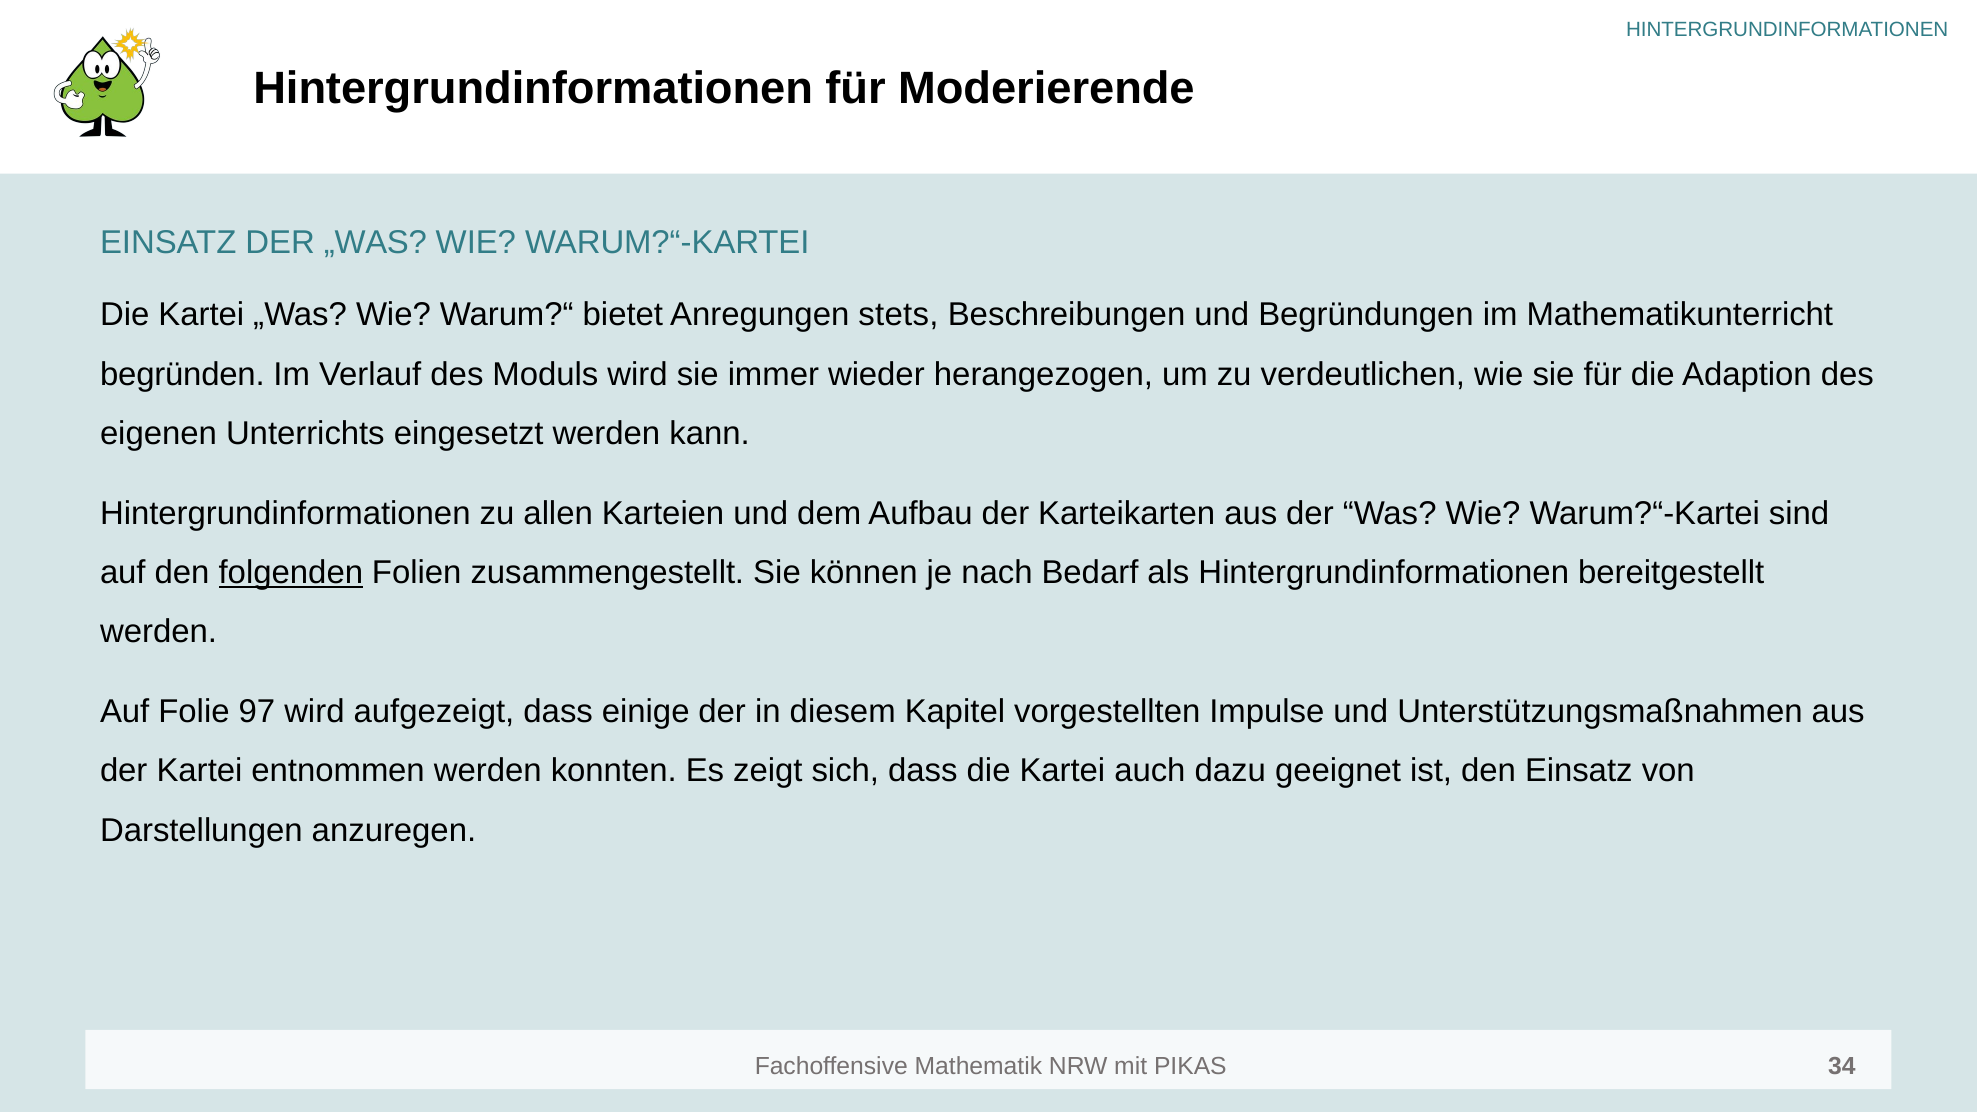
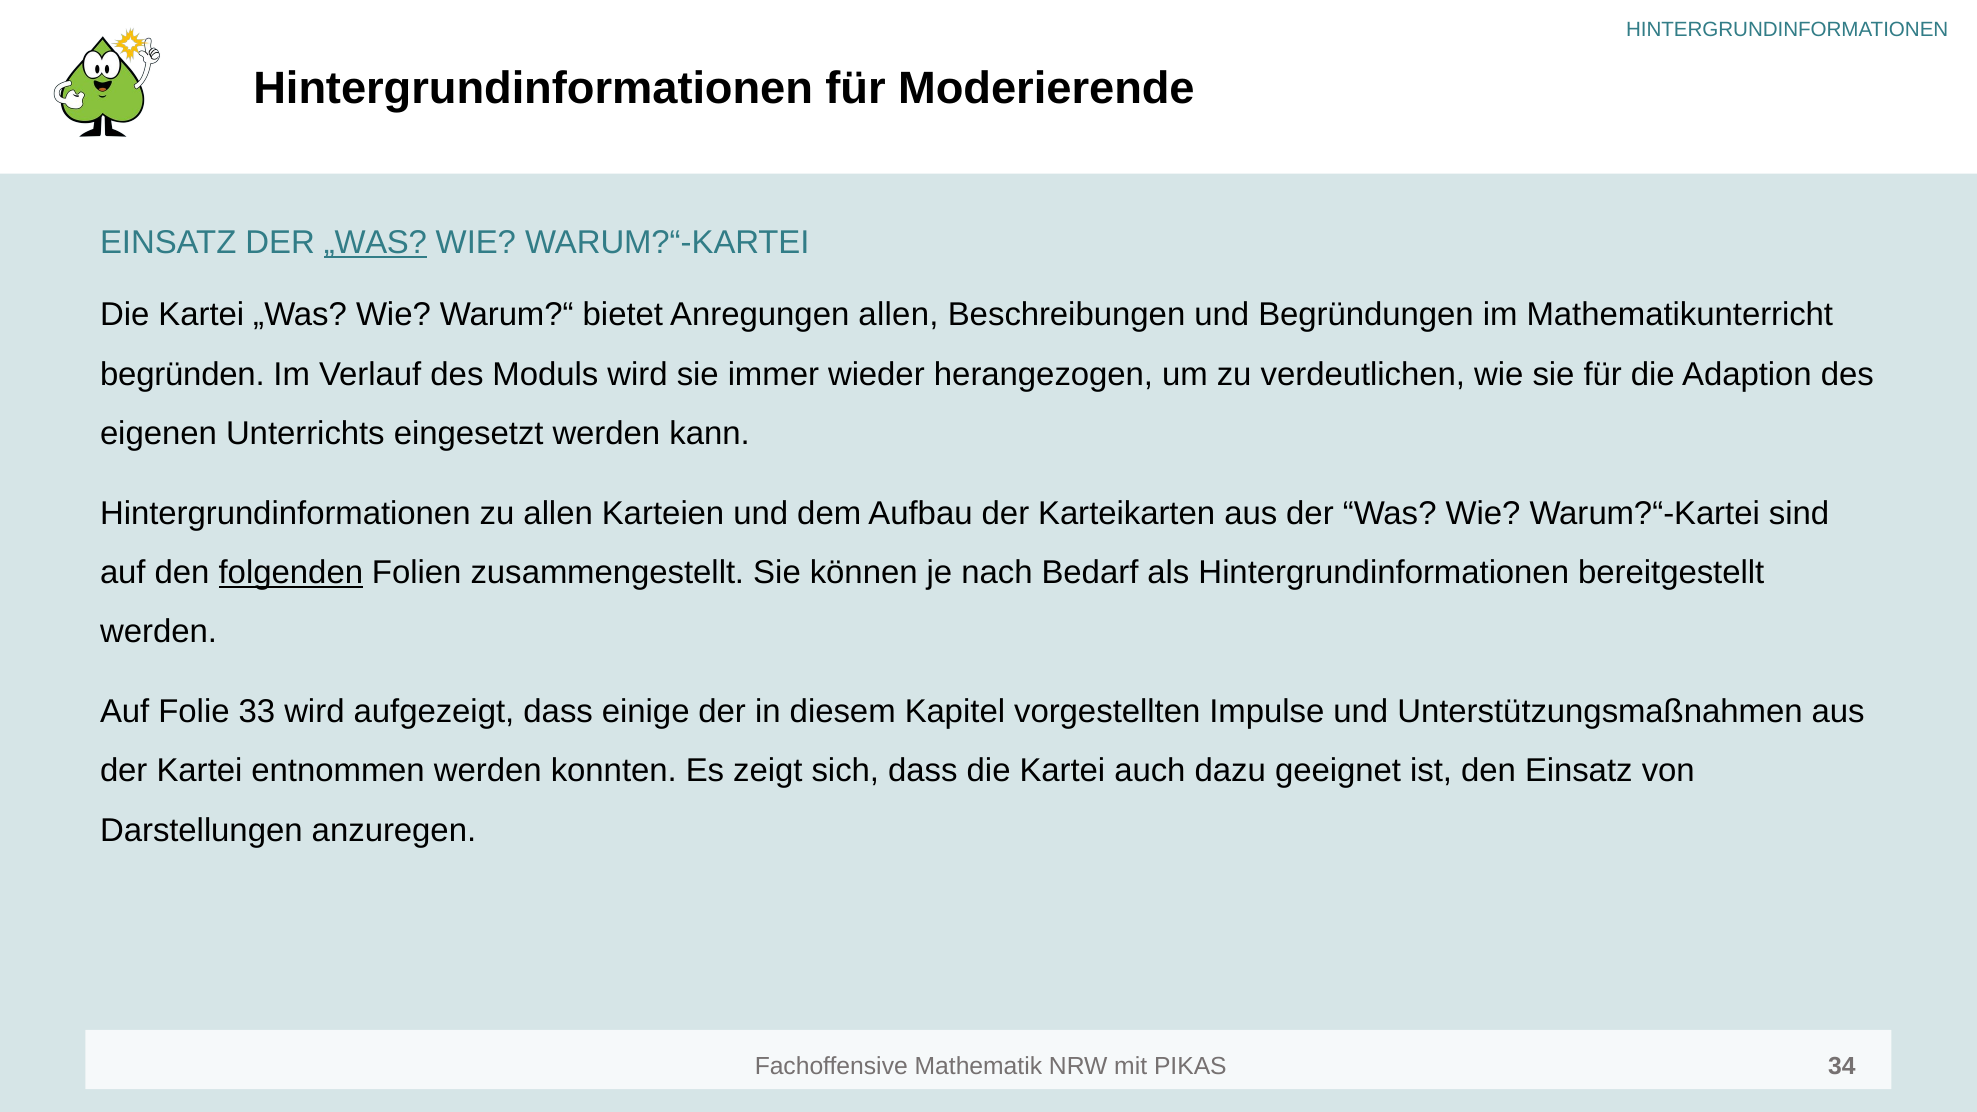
„WAS at (375, 243) underline: none -> present
Anregungen stets: stets -> allen
97: 97 -> 33
